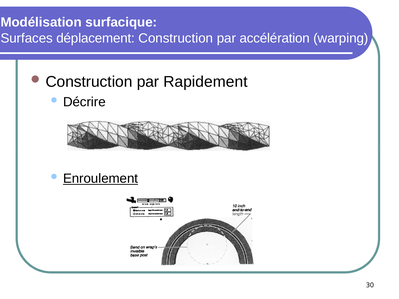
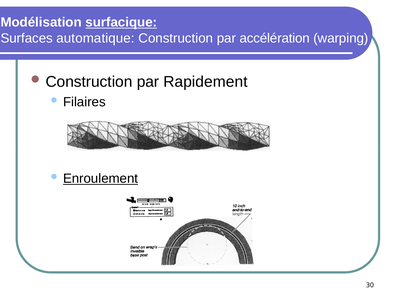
surfacique underline: none -> present
déplacement: déplacement -> automatique
Décrire: Décrire -> Filaires
